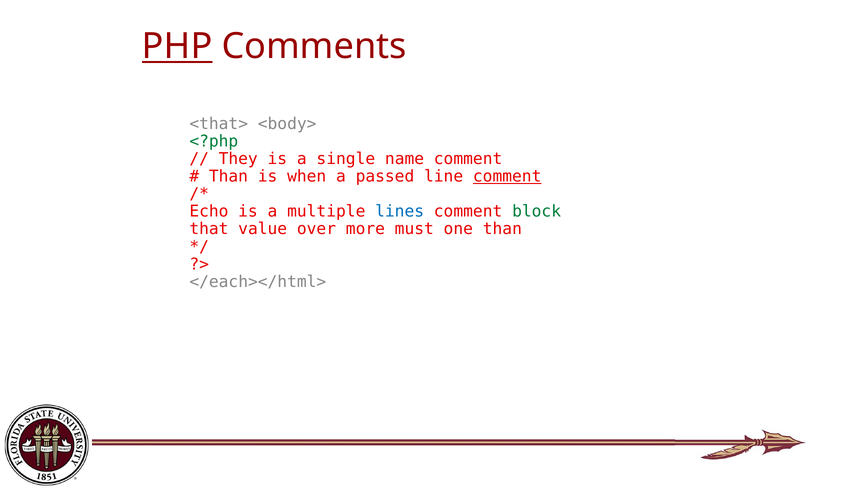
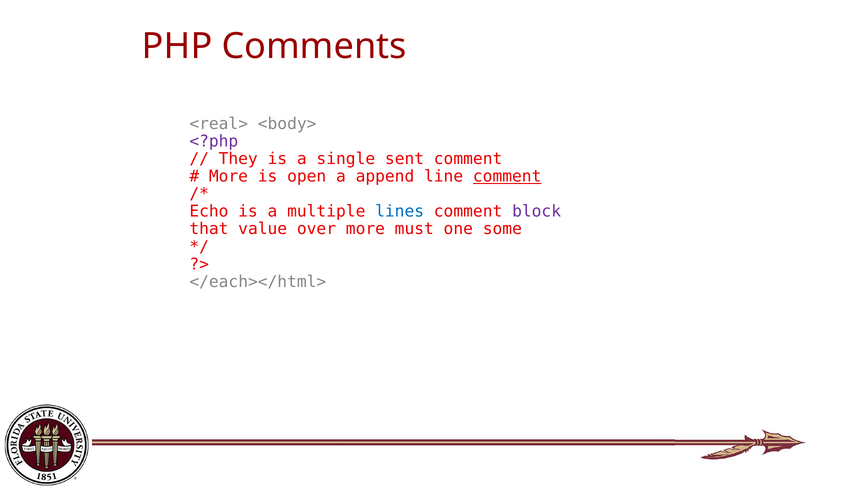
PHP underline: present -> none
<that>: <that> -> <real>
<?php colour: green -> purple
name: name -> sent
Than at (228, 176): Than -> More
when: when -> open
passed: passed -> append
block colour: green -> purple
one than: than -> some
